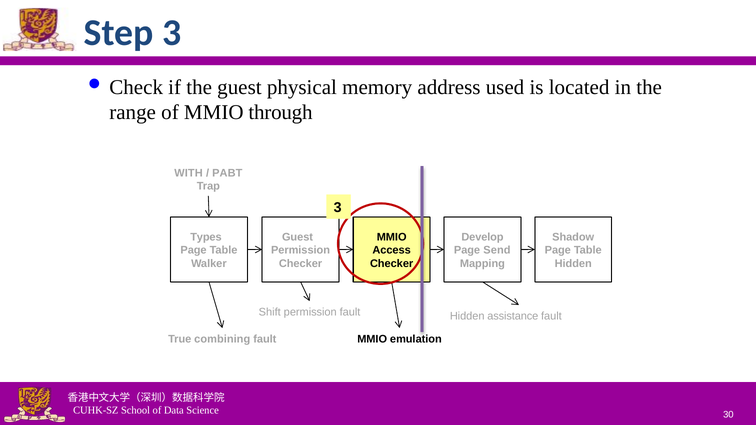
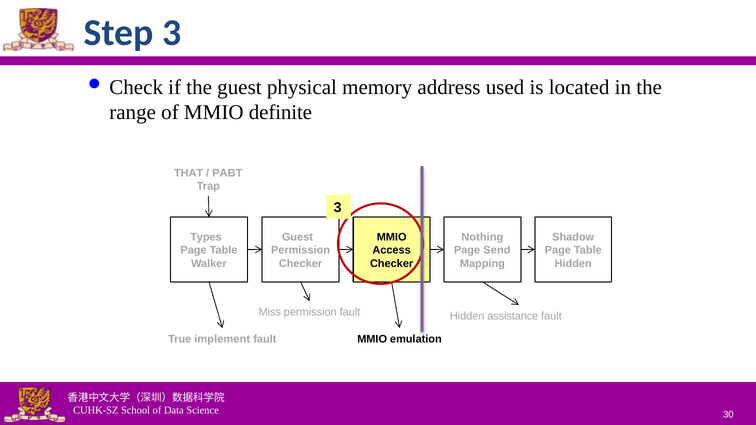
through: through -> definite
WITH: WITH -> THAT
Develop: Develop -> Nothing
Shift: Shift -> Miss
combining: combining -> implement
